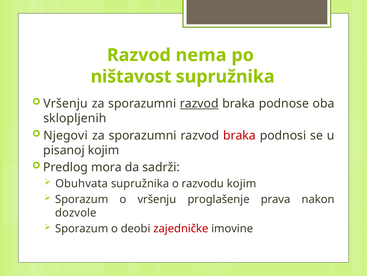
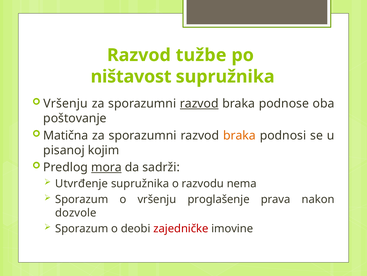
nema: nema -> tužbe
sklopljenih: sklopljenih -> poštovanje
Njegovi: Njegovi -> Matična
braka at (239, 135) colour: red -> orange
mora underline: none -> present
Obuhvata: Obuhvata -> Utvrđenje
razvodu kojim: kojim -> nema
